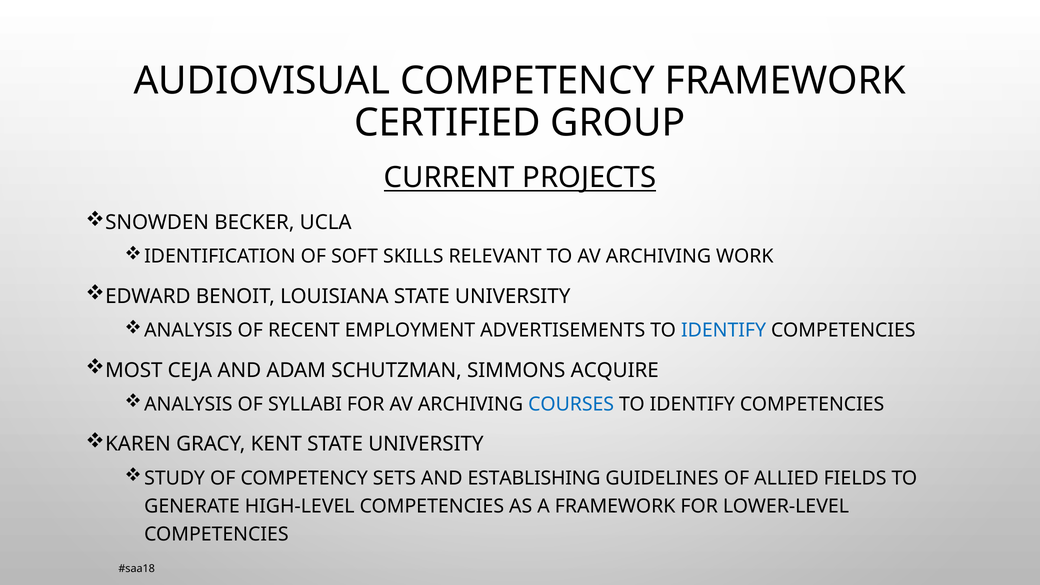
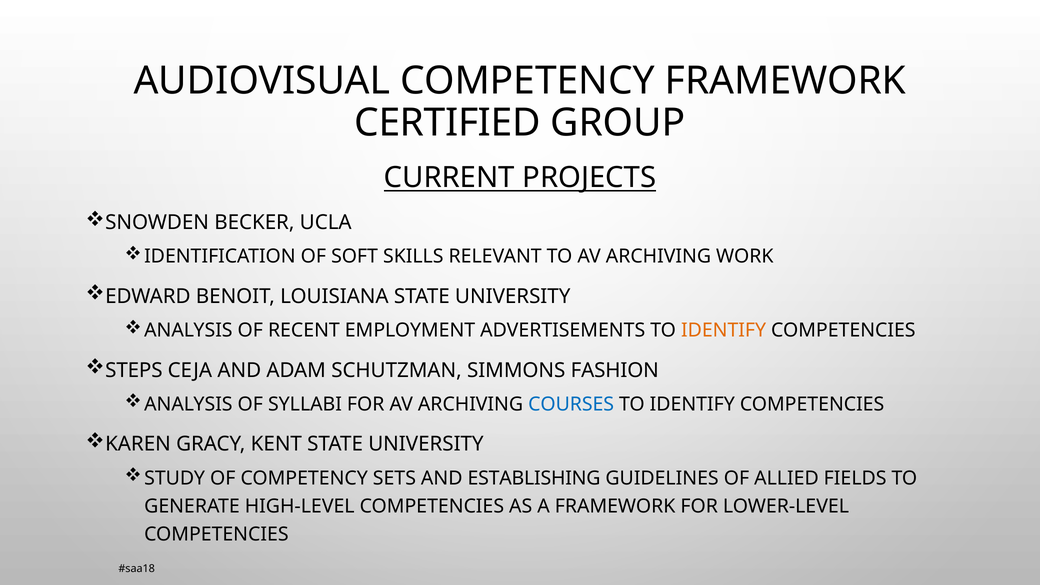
IDENTIFY at (724, 330) colour: blue -> orange
MOST: MOST -> STEPS
ACQUIRE: ACQUIRE -> FASHION
